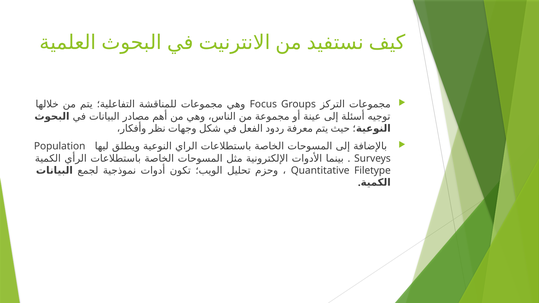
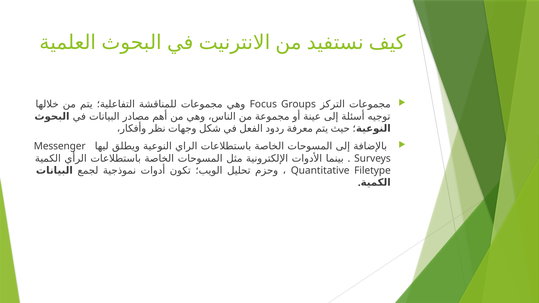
Population: Population -> Messenger
